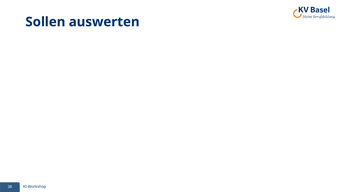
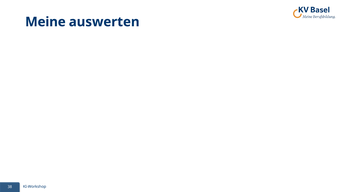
Sollen: Sollen -> Meine
